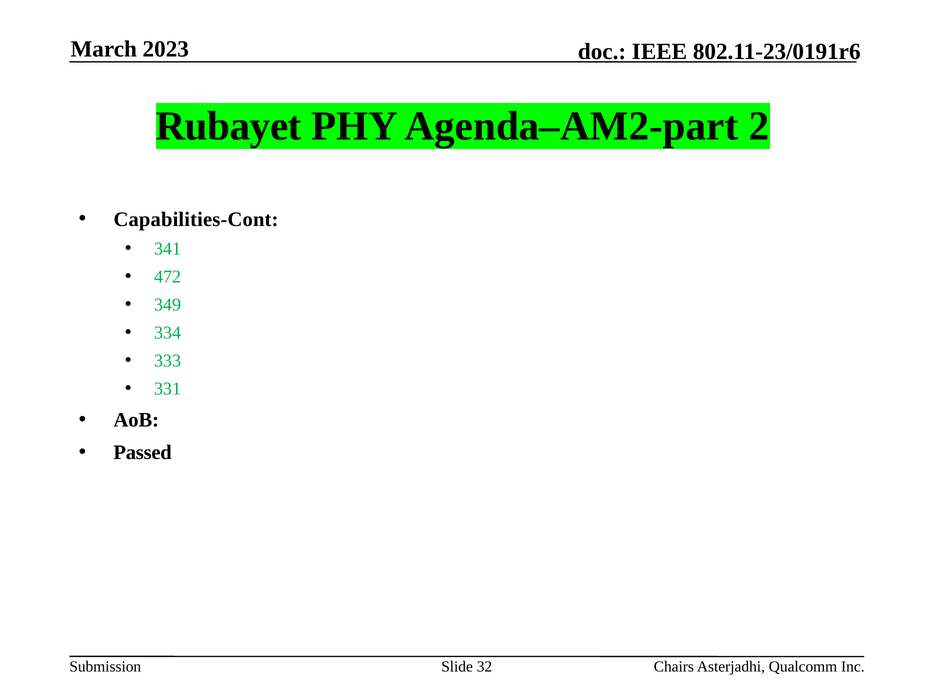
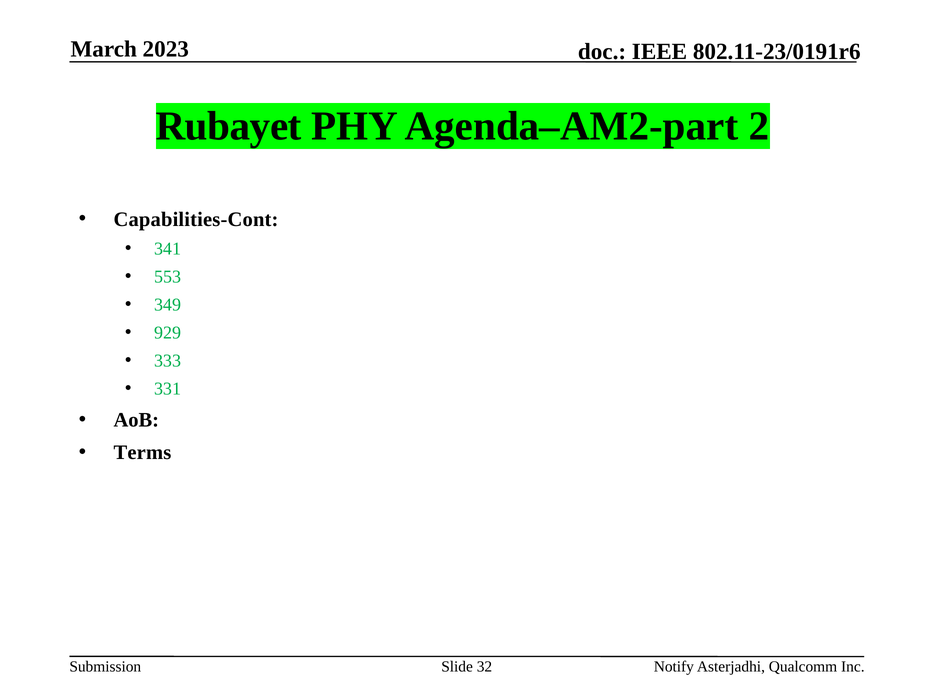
472: 472 -> 553
334: 334 -> 929
Passed: Passed -> Terms
Chairs: Chairs -> Notify
